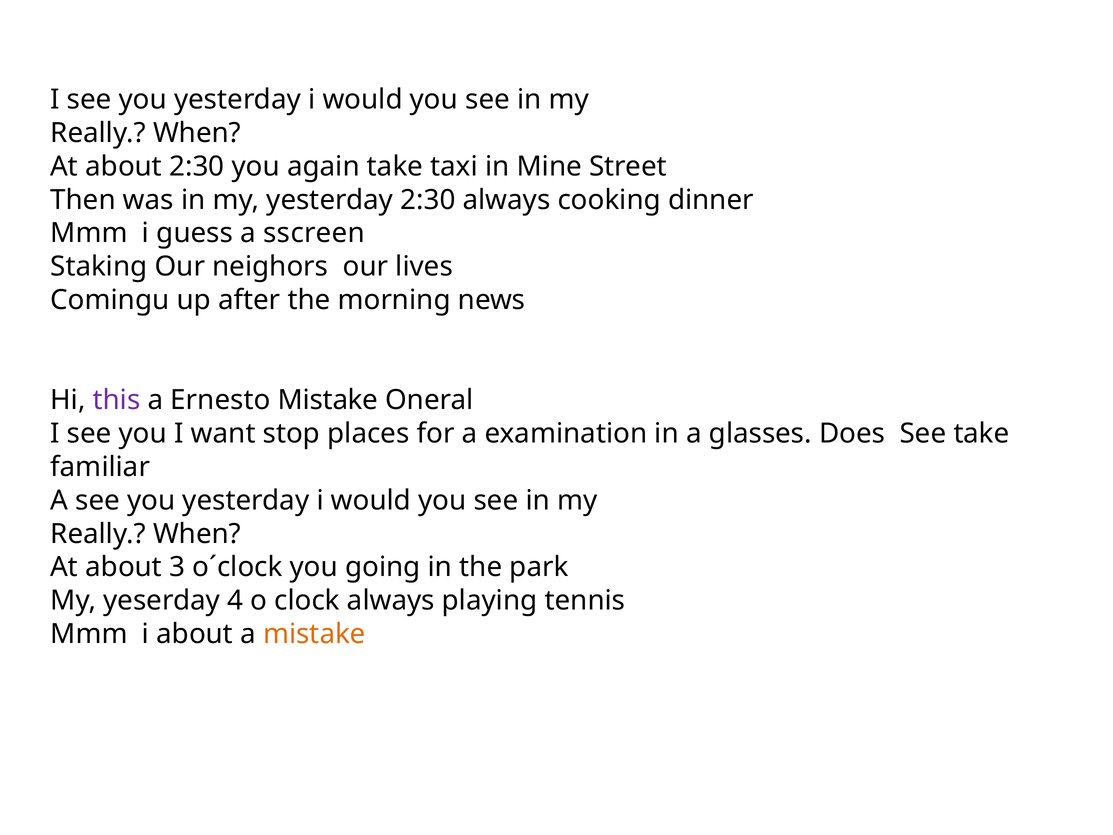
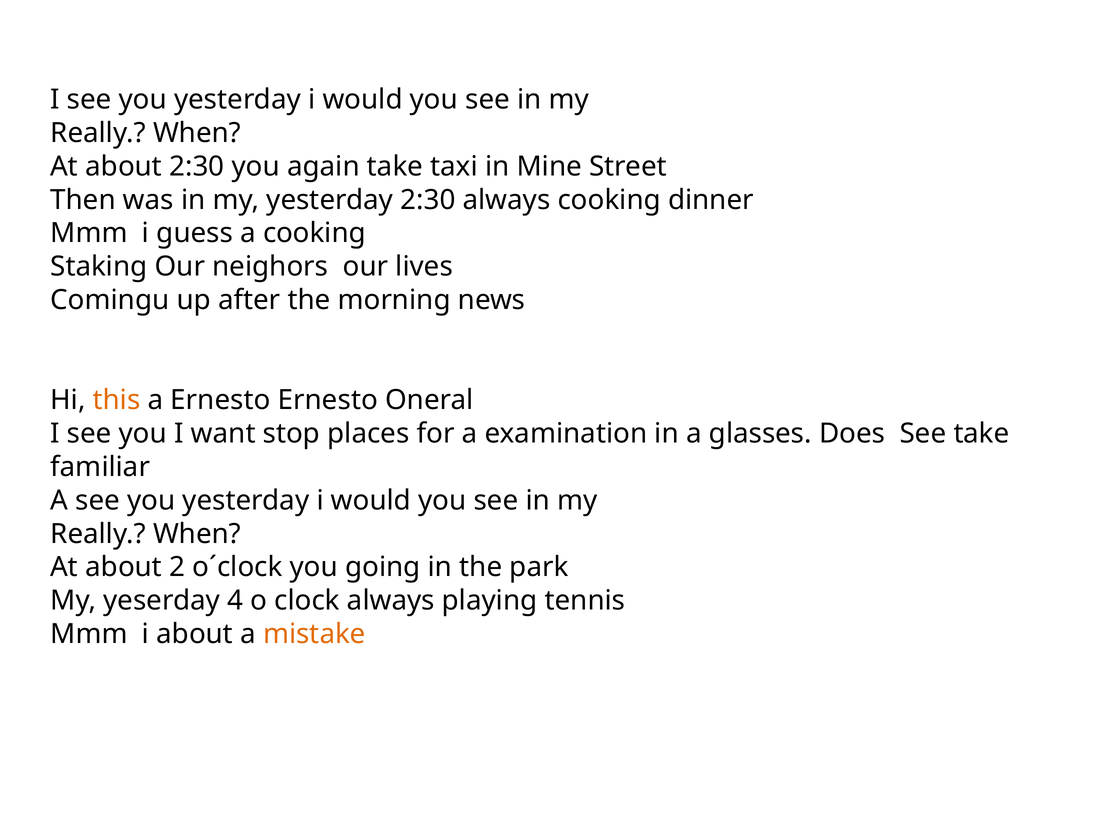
a sscreen: sscreen -> cooking
this colour: purple -> orange
Ernesto Mistake: Mistake -> Ernesto
3: 3 -> 2
